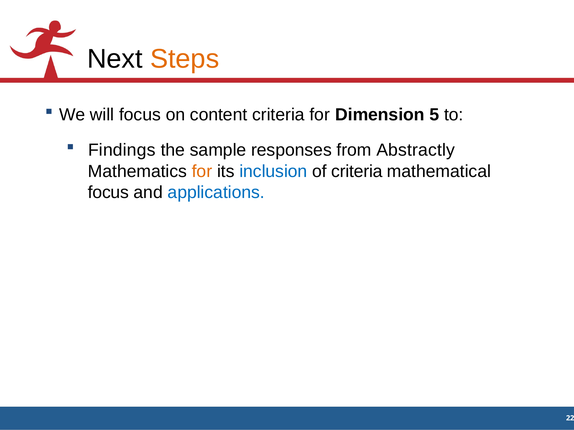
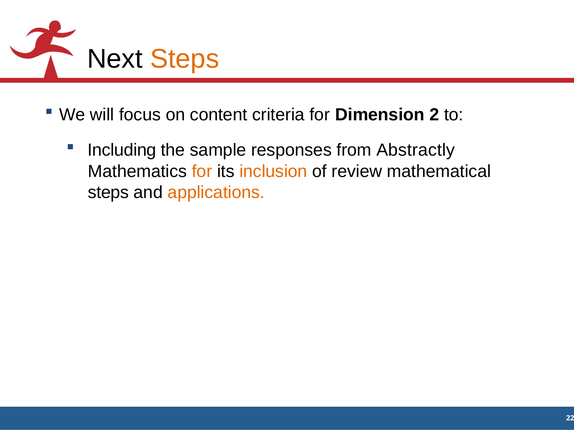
5: 5 -> 2
Findings: Findings -> Including
inclusion colour: blue -> orange
of criteria: criteria -> review
focus at (108, 192): focus -> steps
applications colour: blue -> orange
